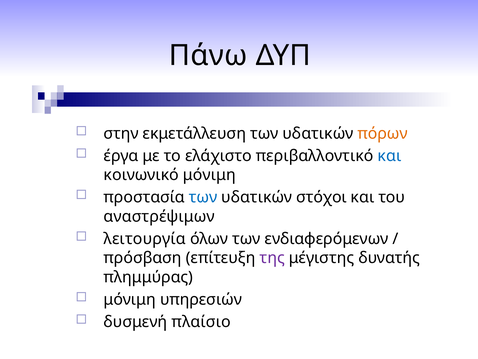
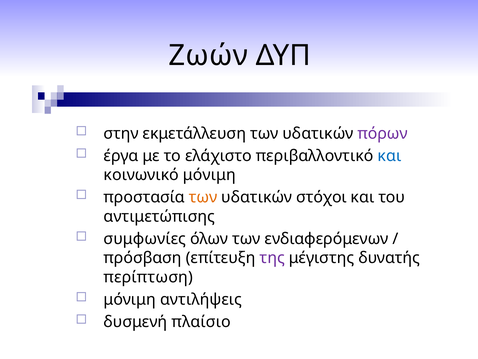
Πάνω: Πάνω -> Ζωών
πόρων colour: orange -> purple
των at (203, 197) colour: blue -> orange
αναστρέψιμων: αναστρέψιμων -> αντιμετώπισης
λειτουργία: λειτουργία -> συμφωνίες
πλημμύρας: πλημμύρας -> περίπτωση
υπηρεσιών: υπηρεσιών -> αντιλήψεις
